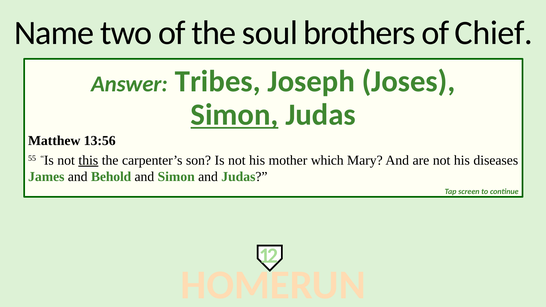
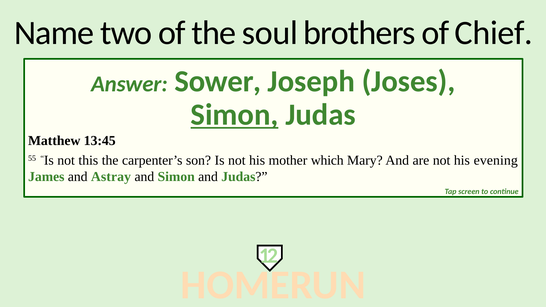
Tribes: Tribes -> Sower
13:56: 13:56 -> 13:45
this underline: present -> none
diseases: diseases -> evening
Behold: Behold -> Astray
